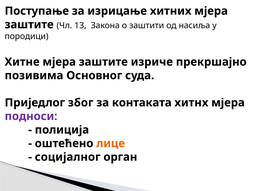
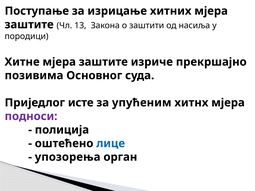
због: због -> исте
контаката: контаката -> упућеним
лице colour: orange -> blue
социјалног: социјалног -> упозорења
